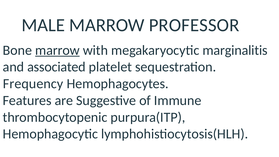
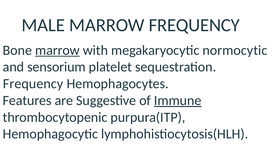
MARROW PROFESSOR: PROFESSOR -> FREQUENCY
marginalitis: marginalitis -> normocytic
associated: associated -> sensorium
Immune underline: none -> present
